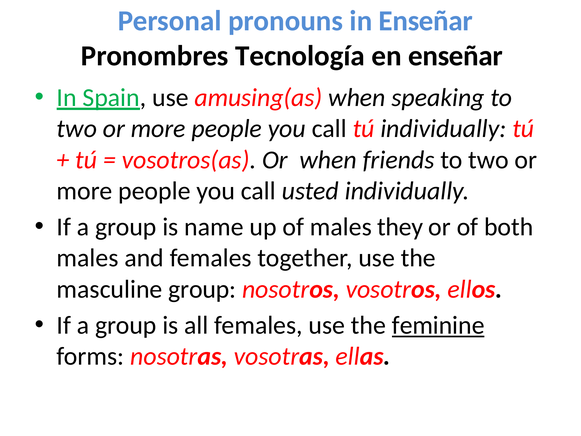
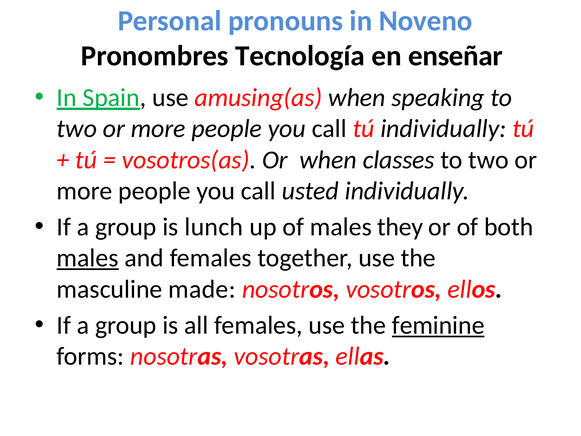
in Enseñar: Enseñar -> Noveno
friends: friends -> classes
name: name -> lunch
males at (88, 258) underline: none -> present
masculine group: group -> made
